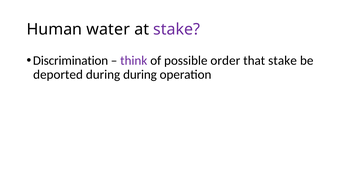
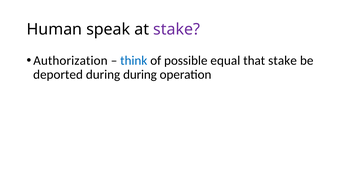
water: water -> speak
Discrimination: Discrimination -> Authorization
think colour: purple -> blue
order: order -> equal
